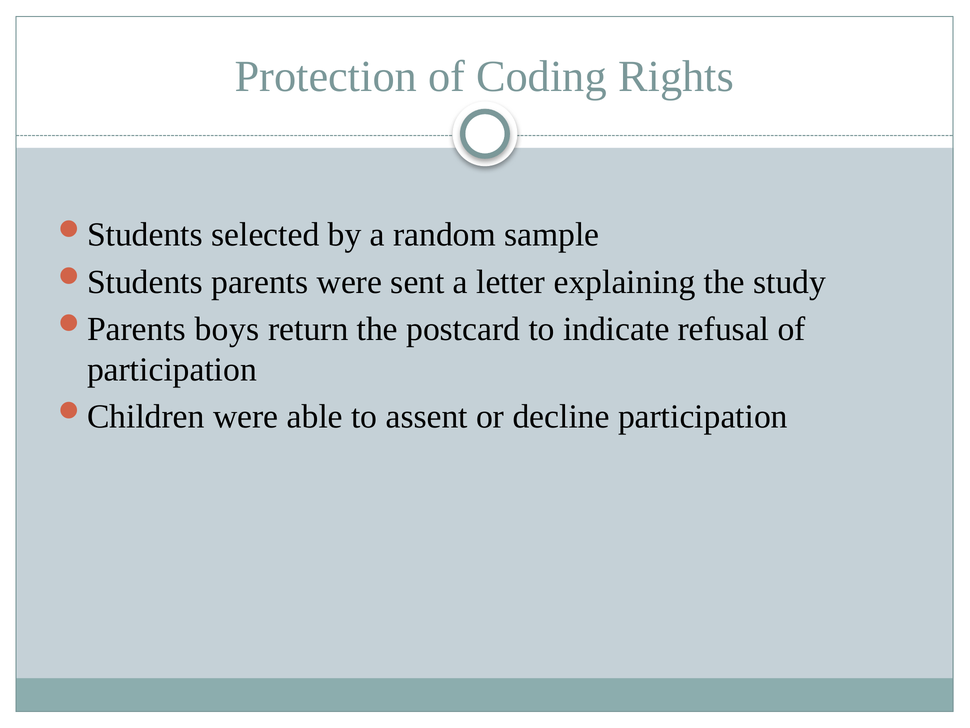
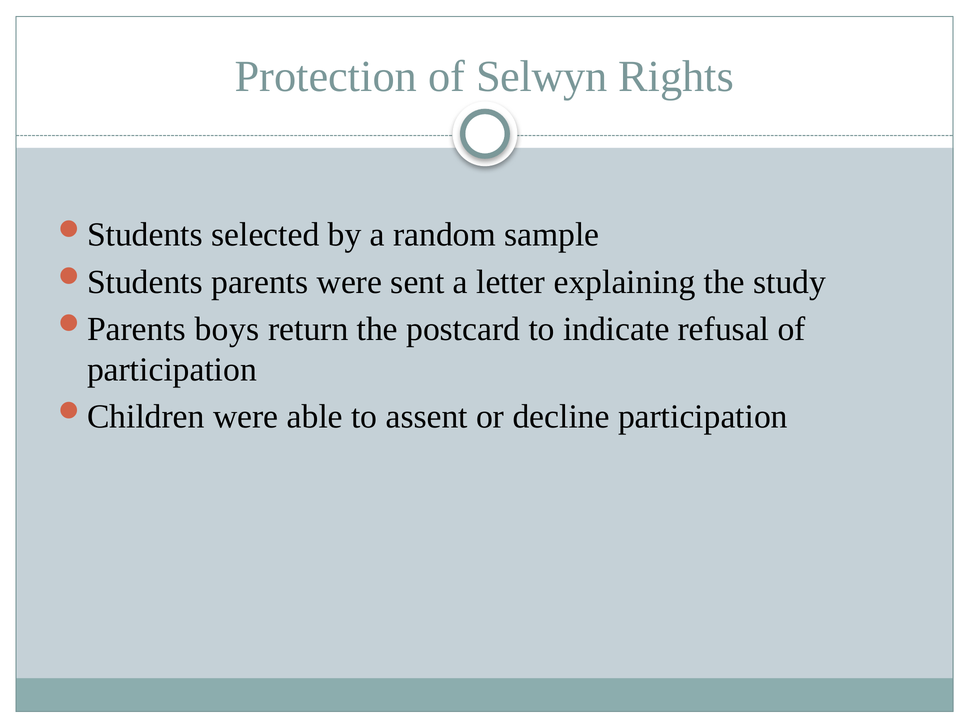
Coding: Coding -> Selwyn
